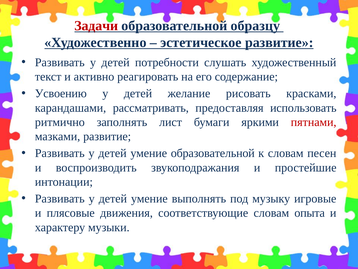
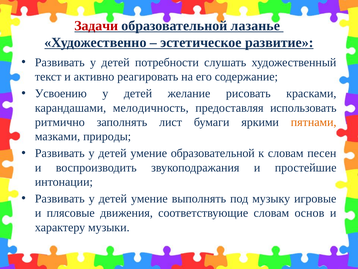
образцу: образцу -> лазанье
рассматривать: рассматривать -> мелодичность
пятнами colour: red -> orange
мазками развитие: развитие -> природы
опыта: опыта -> основ
